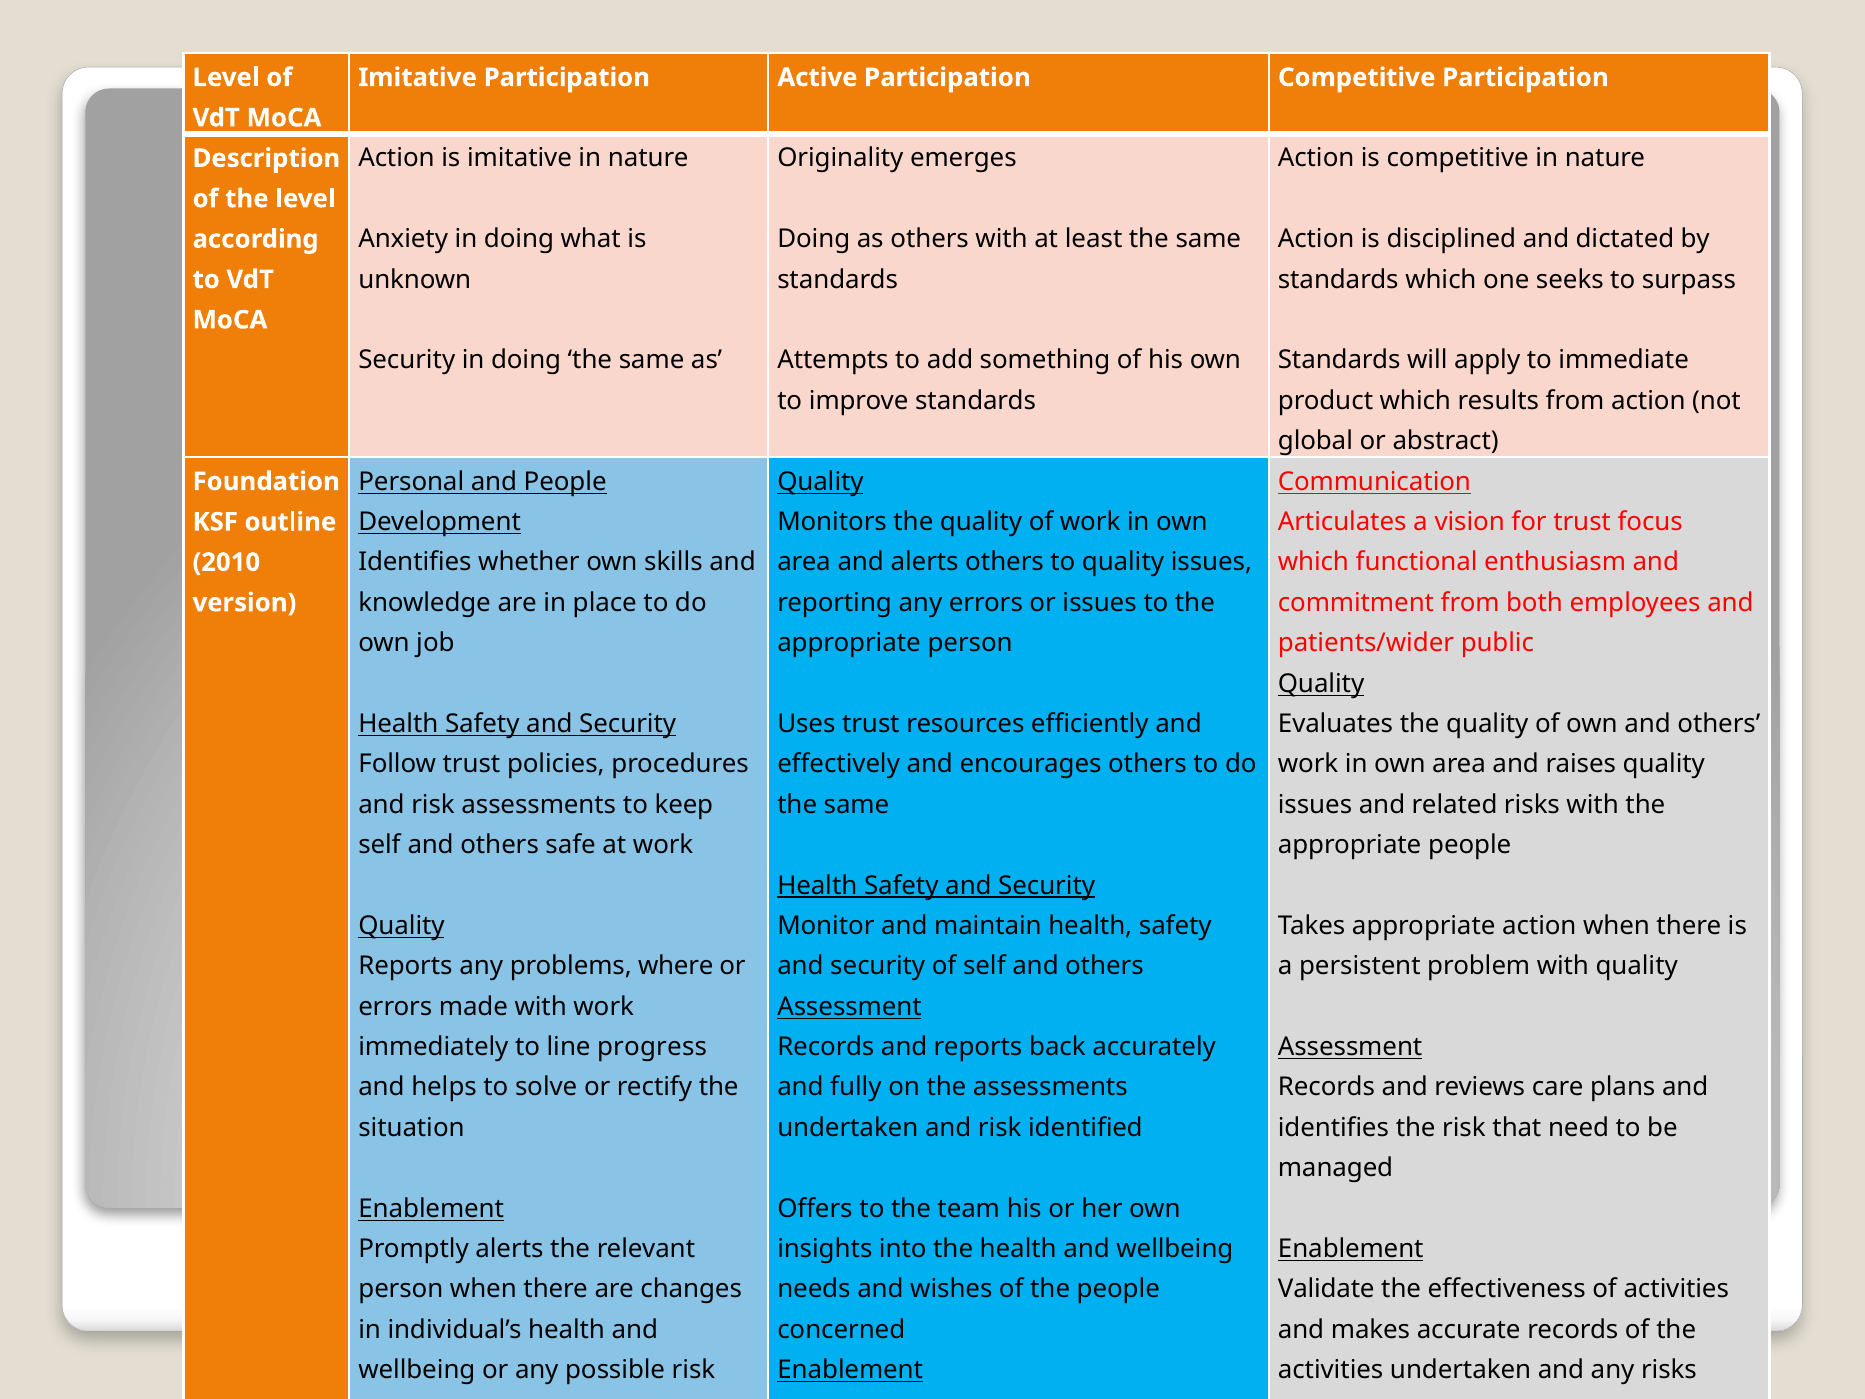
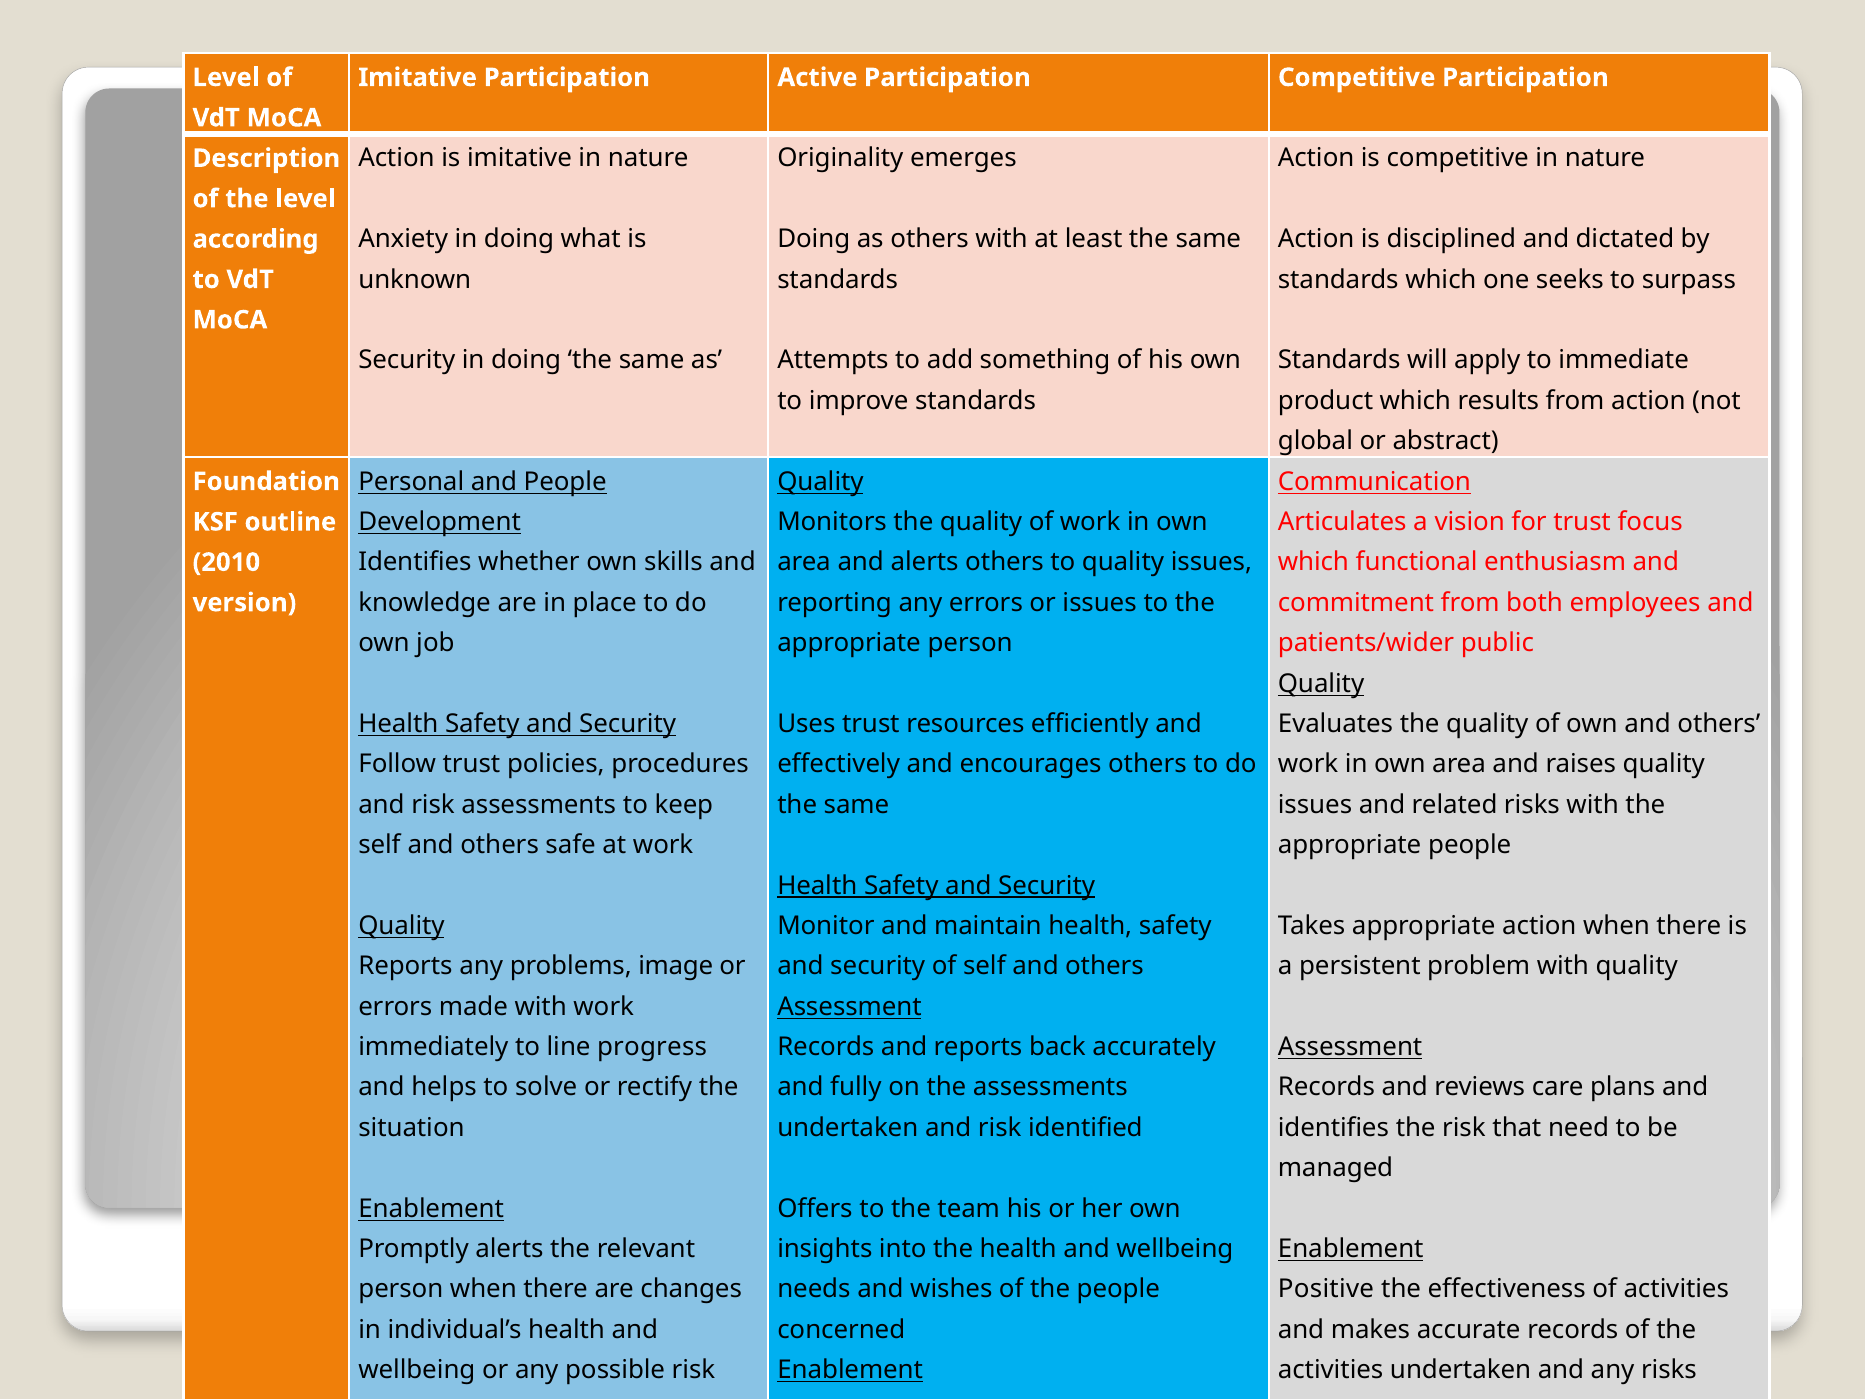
where: where -> image
Validate: Validate -> Positive
